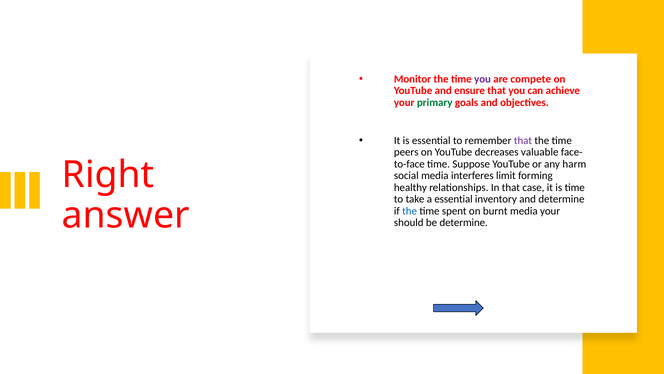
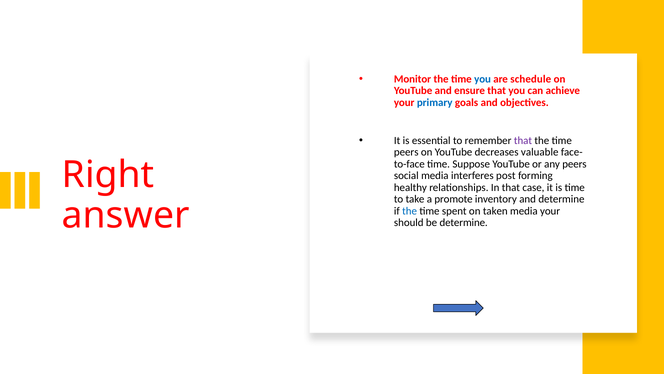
you at (483, 79) colour: purple -> blue
compete: compete -> schedule
primary colour: green -> blue
any harm: harm -> peers
limit: limit -> post
a essential: essential -> promote
burnt: burnt -> taken
